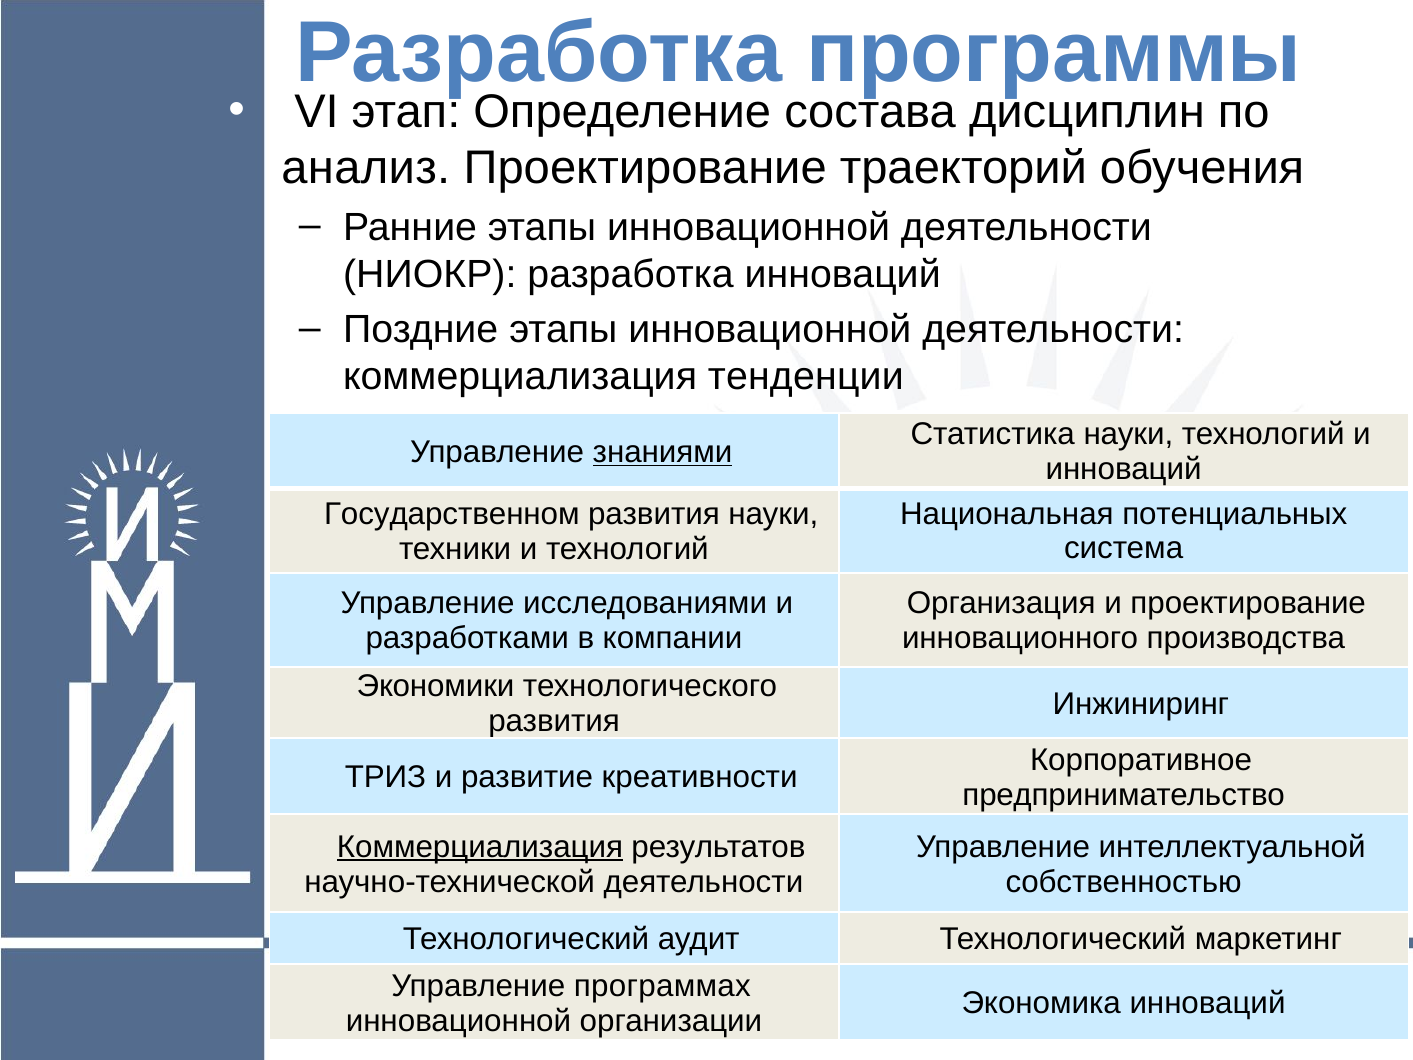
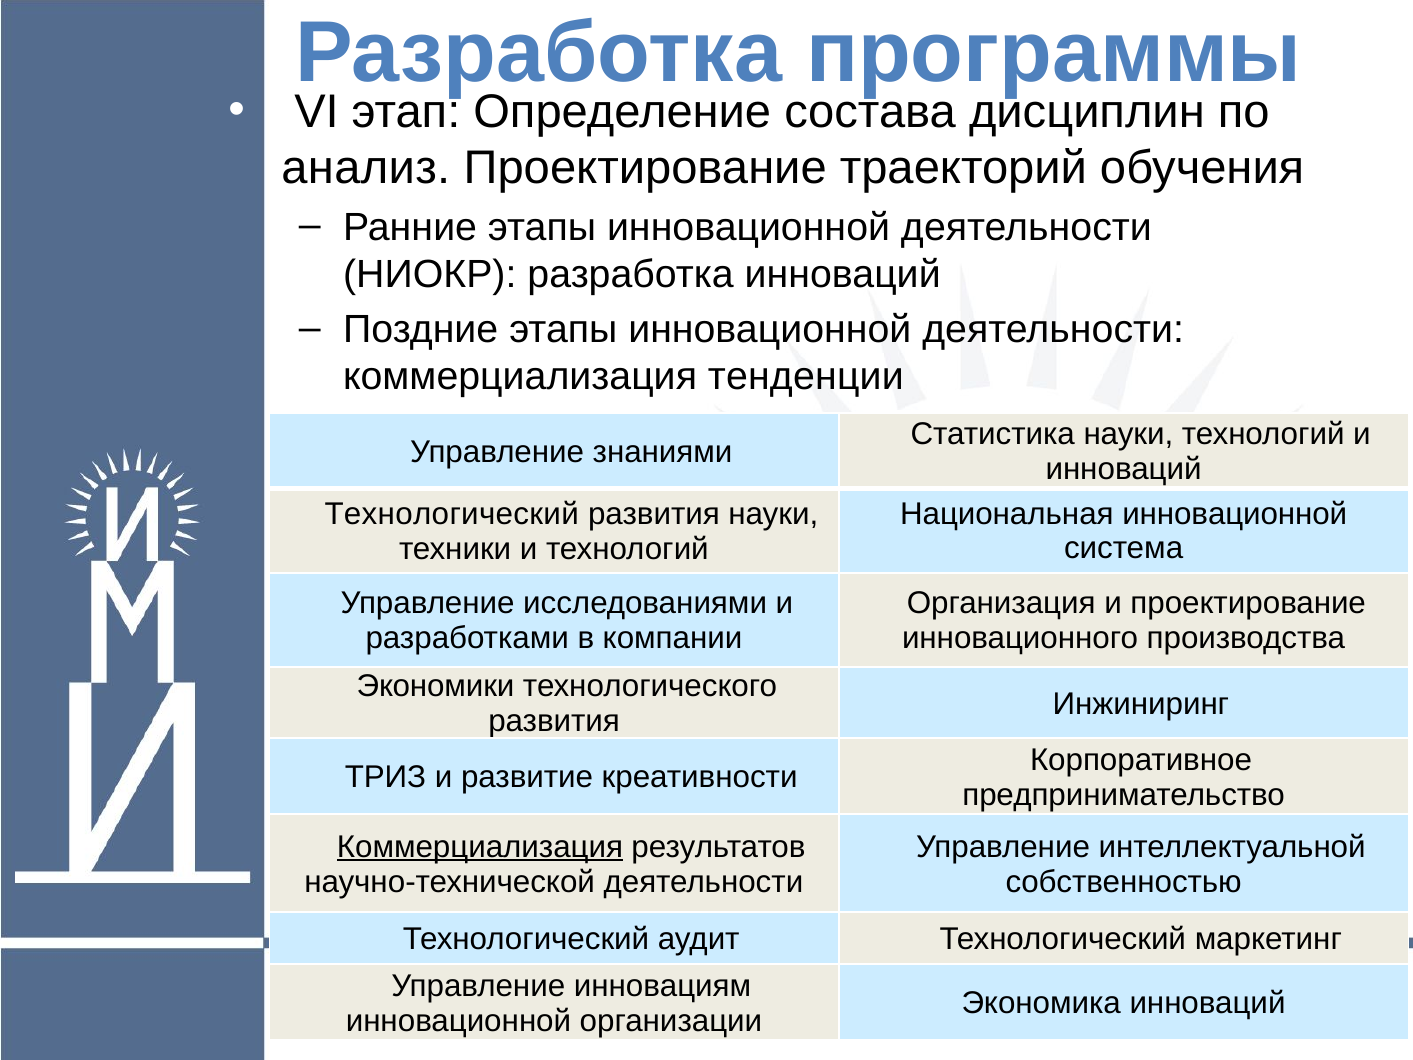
знаниями underline: present -> none
Национальная потенциальных: потенциальных -> инновационной
Государственном at (452, 514): Государственном -> Технологический
программах: программах -> инновациям
